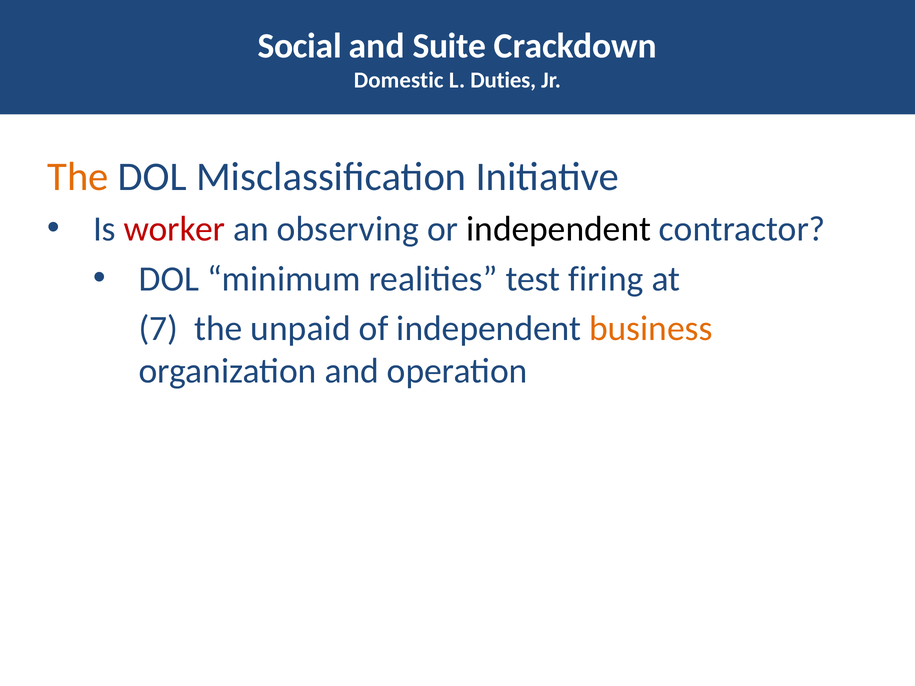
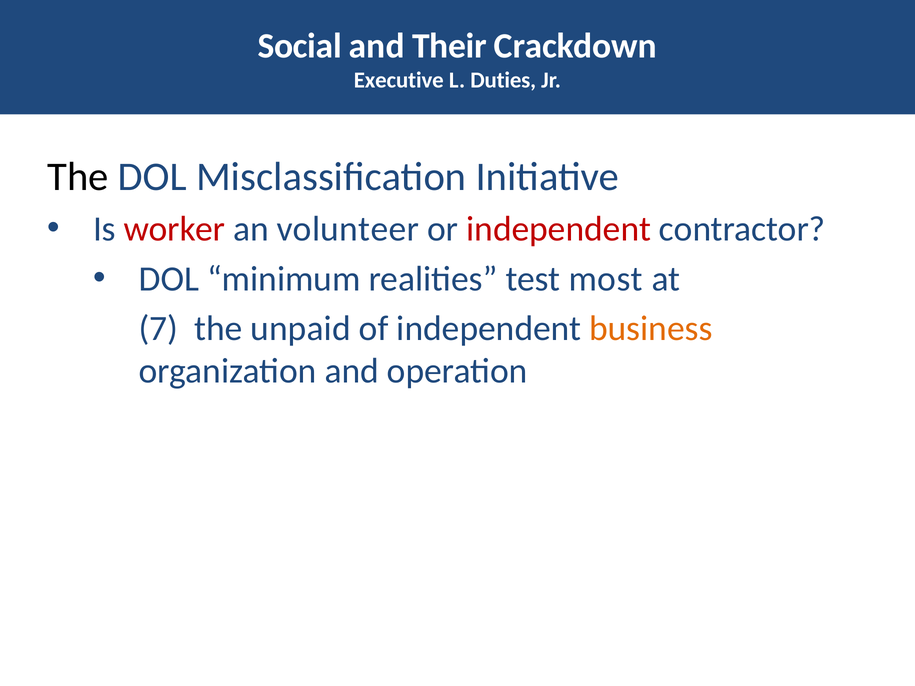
Suite: Suite -> Their
Domestic: Domestic -> Executive
The at (78, 177) colour: orange -> black
observing: observing -> volunteer
independent at (559, 229) colour: black -> red
firing: firing -> most
